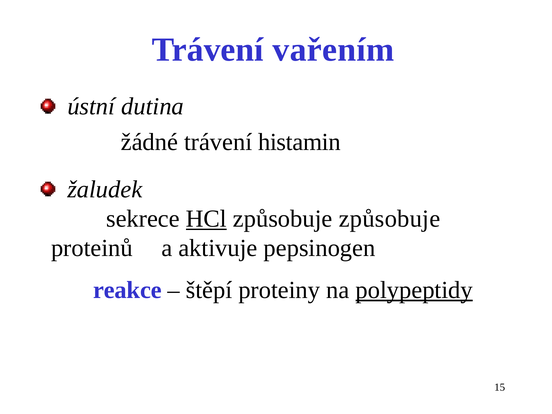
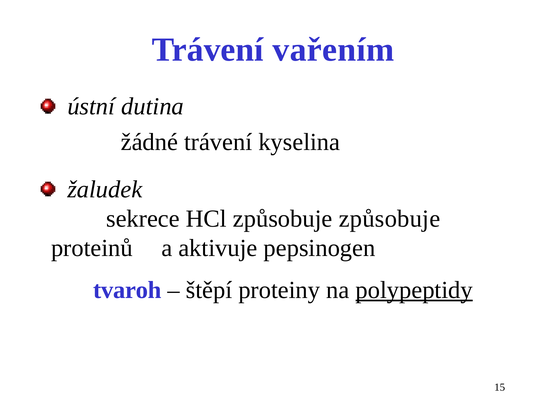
histamin: histamin -> kyselina
HCl underline: present -> none
reakce: reakce -> tvaroh
